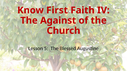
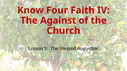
First: First -> Four
